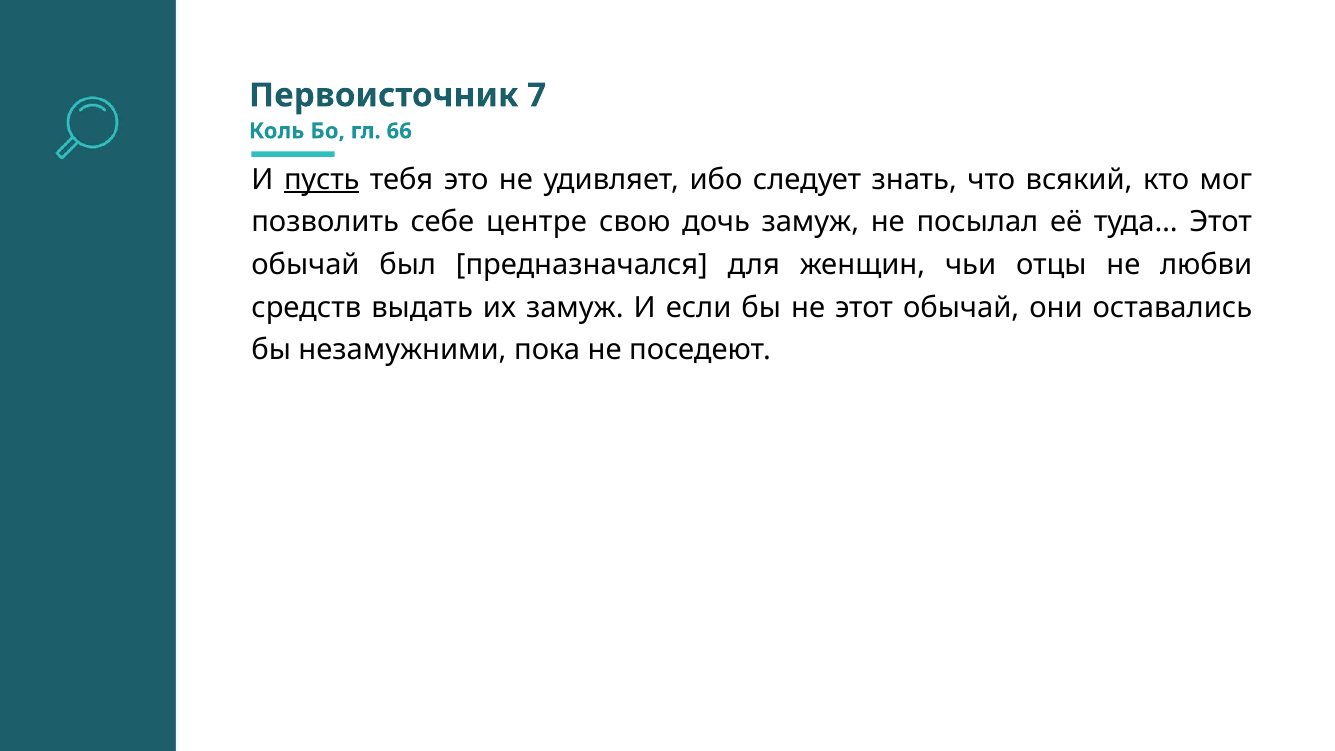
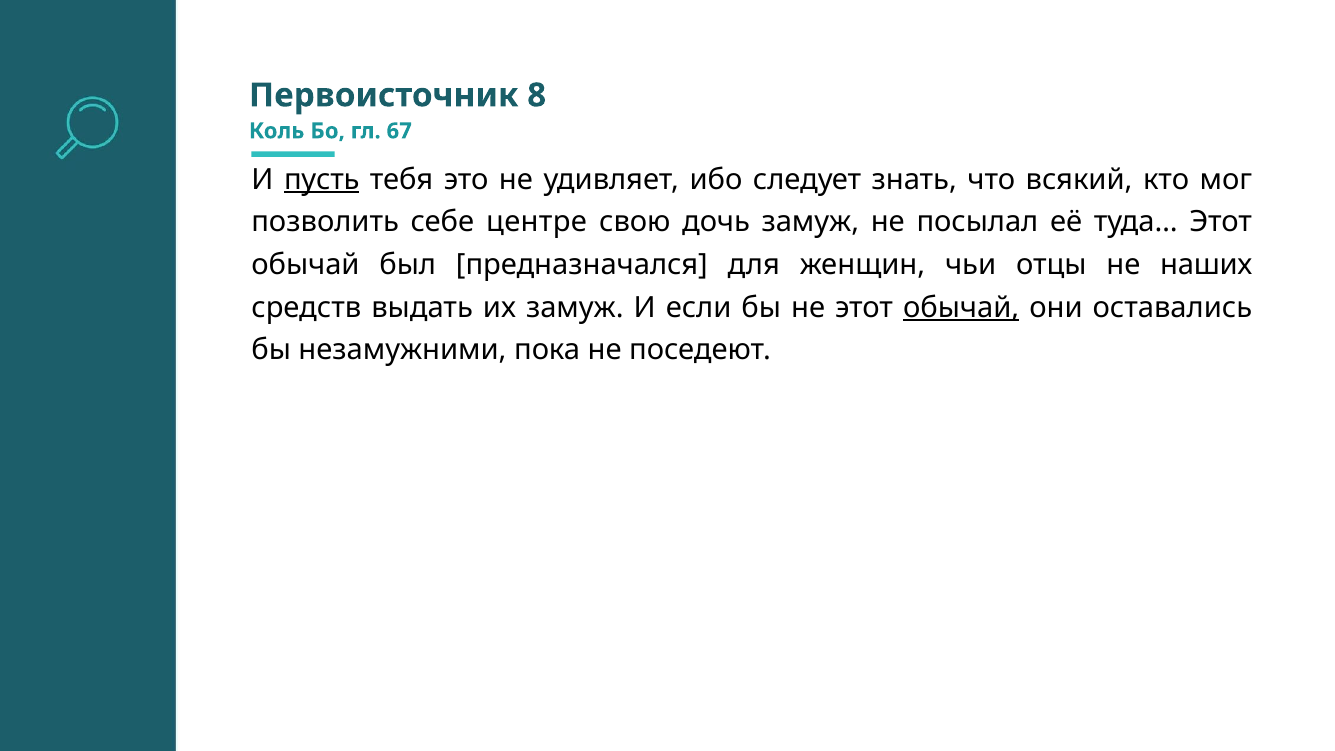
7: 7 -> 8
66: 66 -> 67
любви: любви -> наших
обычай at (961, 307) underline: none -> present
